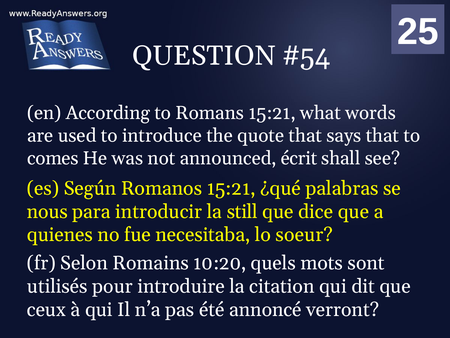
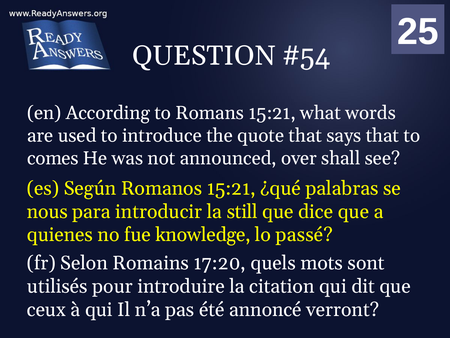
écrit: écrit -> over
necesitaba: necesitaba -> knowledge
soeur: soeur -> passé
10:20: 10:20 -> 17:20
